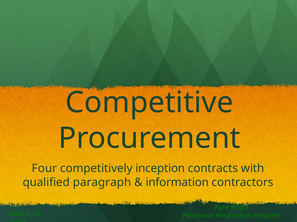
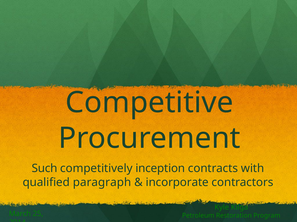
Four: Four -> Such
information: information -> incorporate
